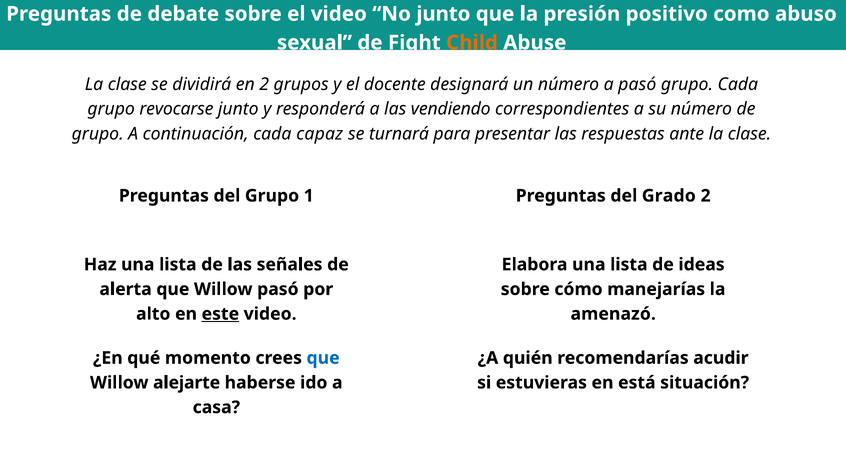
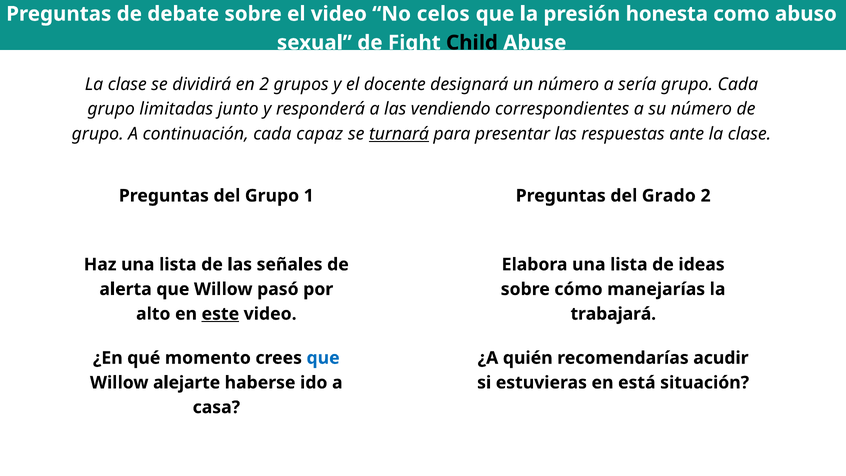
No junto: junto -> celos
positivo: positivo -> honesta
Child colour: orange -> black
a pasó: pasó -> sería
revocarse: revocarse -> limitadas
turnará underline: none -> present
amenazó: amenazó -> trabajará
